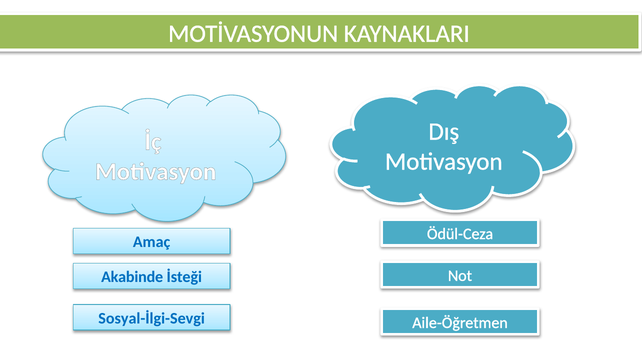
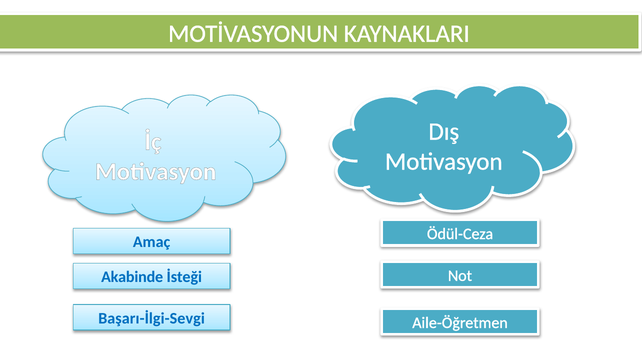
Sosyal-İlgi-Sevgi: Sosyal-İlgi-Sevgi -> Başarı-İlgi-Sevgi
